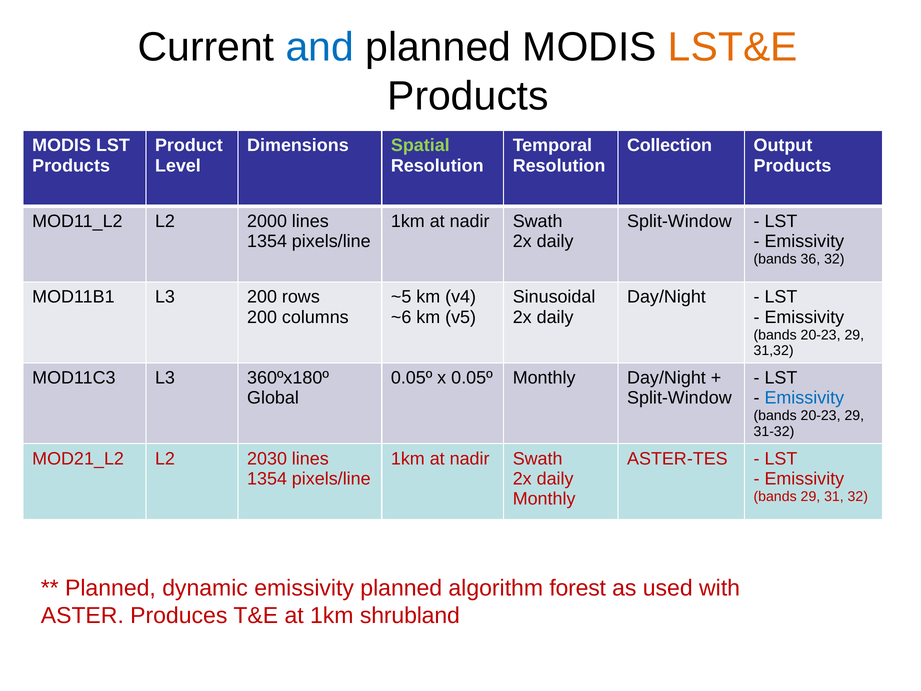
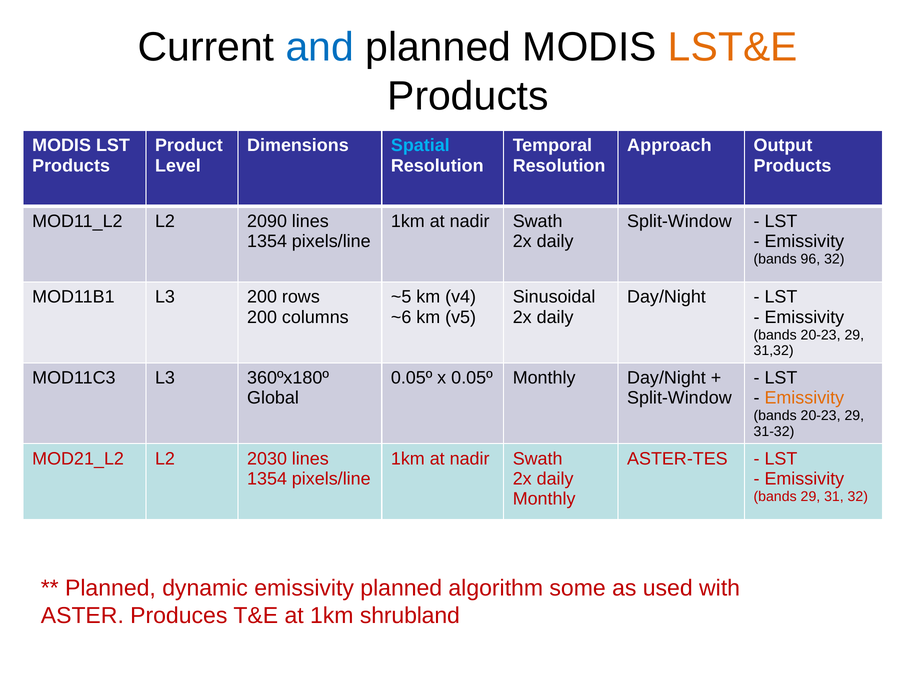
Spatial colour: light green -> light blue
Collection: Collection -> Approach
2000: 2000 -> 2090
36: 36 -> 96
Emissivity at (804, 398) colour: blue -> orange
forest: forest -> some
